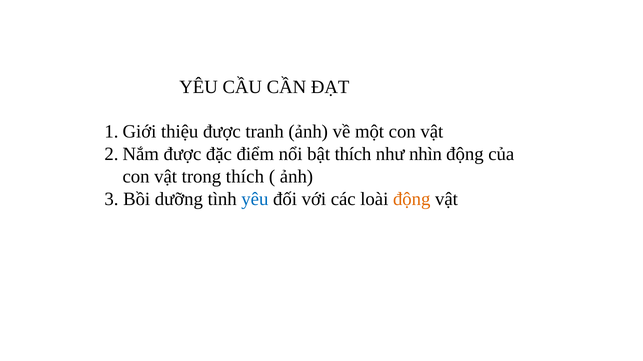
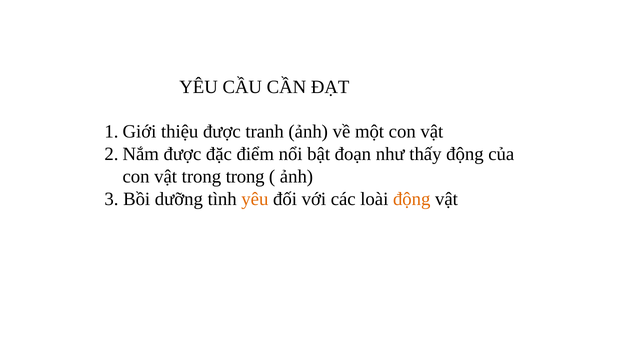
bật thích: thích -> đoạn
nhìn: nhìn -> thấy
trong thích: thích -> trong
yêu at (255, 200) colour: blue -> orange
